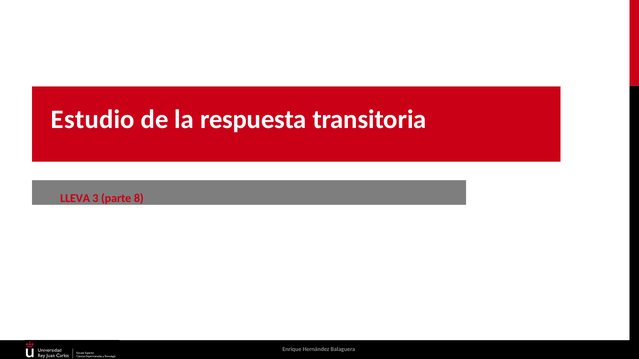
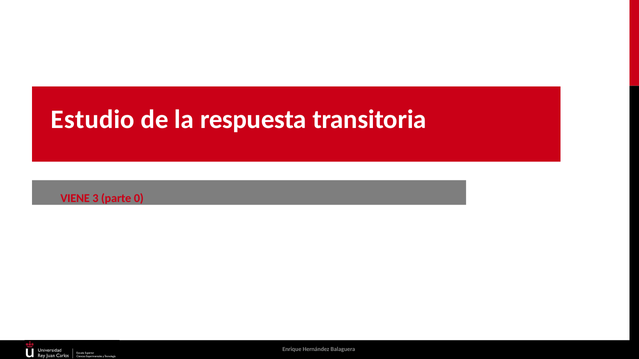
LLEVA: LLEVA -> VIENE
8: 8 -> 0
